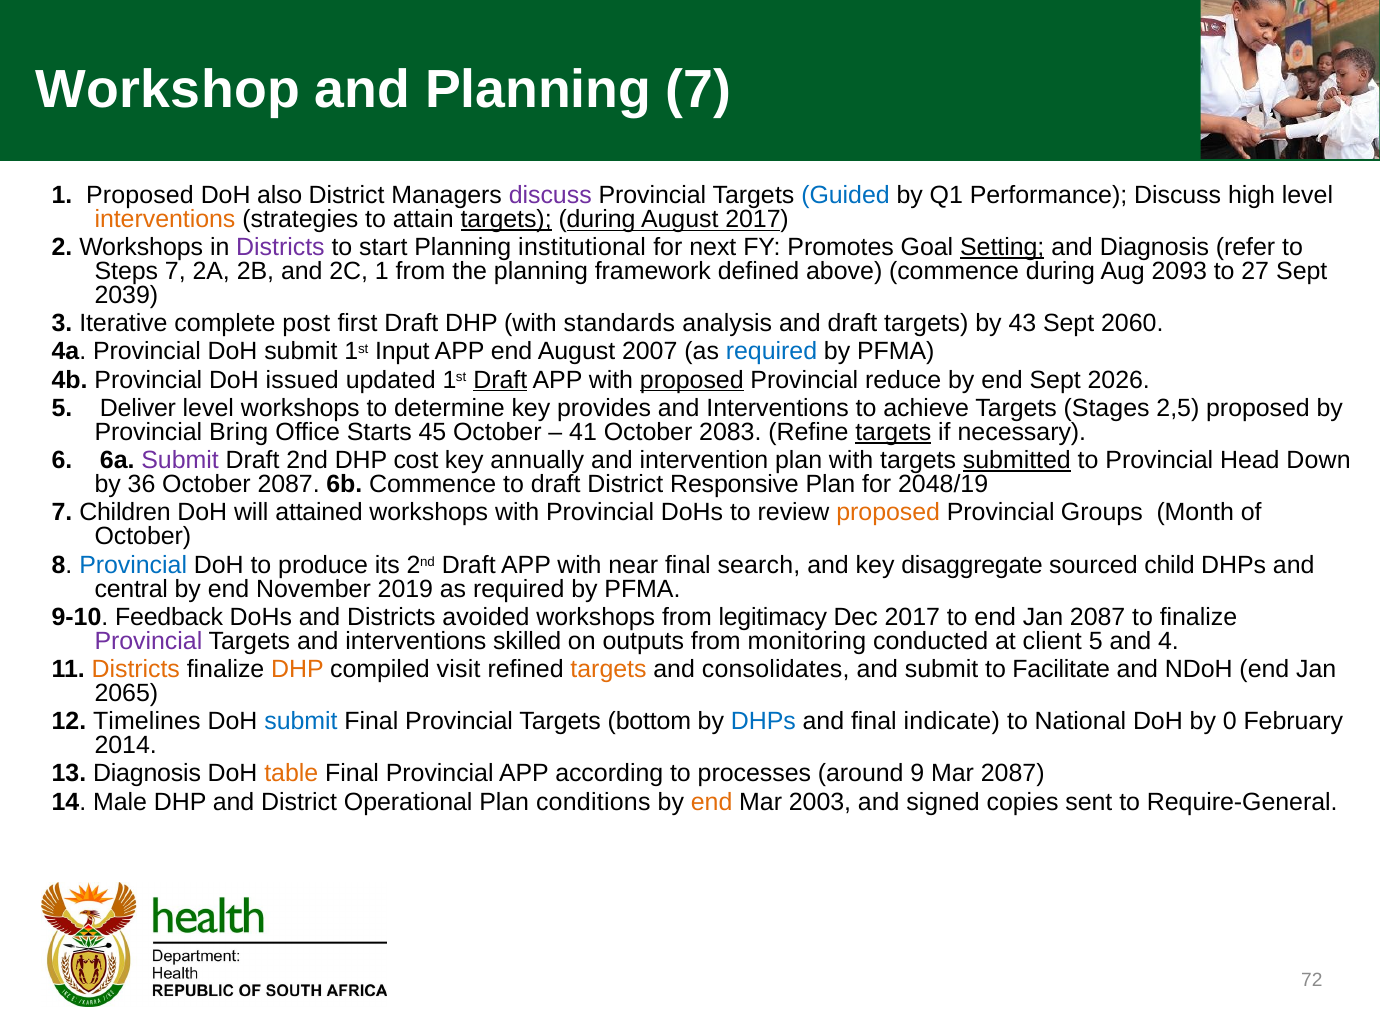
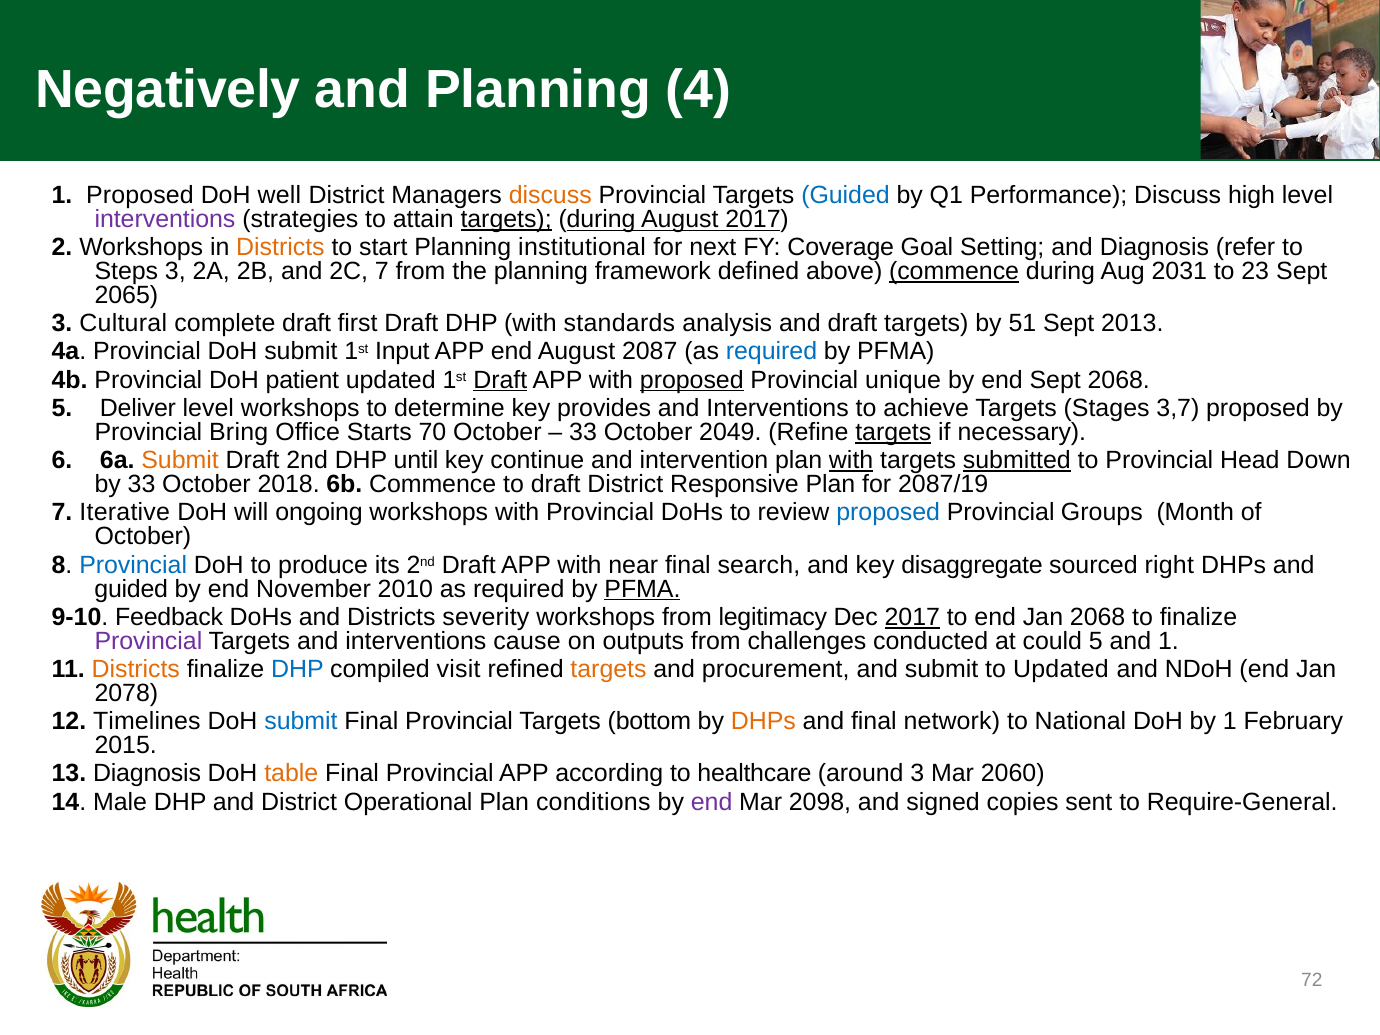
Workshop: Workshop -> Negatively
Planning 7: 7 -> 4
also: also -> well
discuss at (550, 195) colour: purple -> orange
interventions at (165, 219) colour: orange -> purple
Districts at (280, 247) colour: purple -> orange
Promotes: Promotes -> Coverage
Setting underline: present -> none
Steps 7: 7 -> 3
2C 1: 1 -> 7
commence at (954, 271) underline: none -> present
2093: 2093 -> 2031
27: 27 -> 23
2039: 2039 -> 2065
Iterative: Iterative -> Cultural
complete post: post -> draft
43: 43 -> 51
2060: 2060 -> 2013
2007: 2007 -> 2087
issued: issued -> patient
reduce: reduce -> unique
Sept 2026: 2026 -> 2068
2,5: 2,5 -> 3,7
45: 45 -> 70
41 at (583, 432): 41 -> 33
2083: 2083 -> 2049
Submit at (180, 460) colour: purple -> orange
cost: cost -> until
annually: annually -> continue
with at (851, 460) underline: none -> present
by 36: 36 -> 33
October 2087: 2087 -> 2018
2048/19: 2048/19 -> 2087/19
Children: Children -> Iterative
attained: attained -> ongoing
proposed at (888, 513) colour: orange -> blue
child: child -> right
central at (131, 589): central -> guided
2019: 2019 -> 2010
PFMA at (642, 589) underline: none -> present
avoided: avoided -> severity
2017 at (912, 617) underline: none -> present
Jan 2087: 2087 -> 2068
skilled: skilled -> cause
monitoring: monitoring -> challenges
client: client -> could
and 4: 4 -> 1
DHP at (297, 669) colour: orange -> blue
consolidates: consolidates -> procurement
to Facilitate: Facilitate -> Updated
2065: 2065 -> 2078
DHPs at (763, 722) colour: blue -> orange
indicate: indicate -> network
by 0: 0 -> 1
2014: 2014 -> 2015
processes: processes -> healthcare
around 9: 9 -> 3
Mar 2087: 2087 -> 2060
end at (712, 802) colour: orange -> purple
2003: 2003 -> 2098
